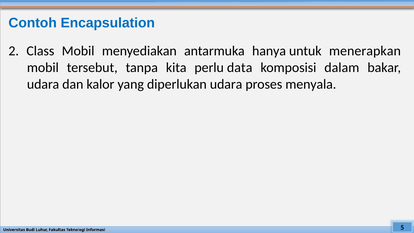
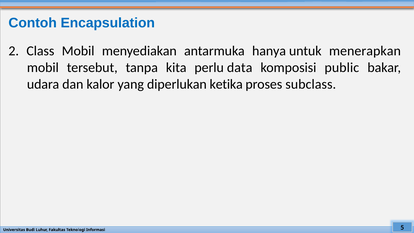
dalam: dalam -> public
diperlukan udara: udara -> ketika
menyala: menyala -> subclass
